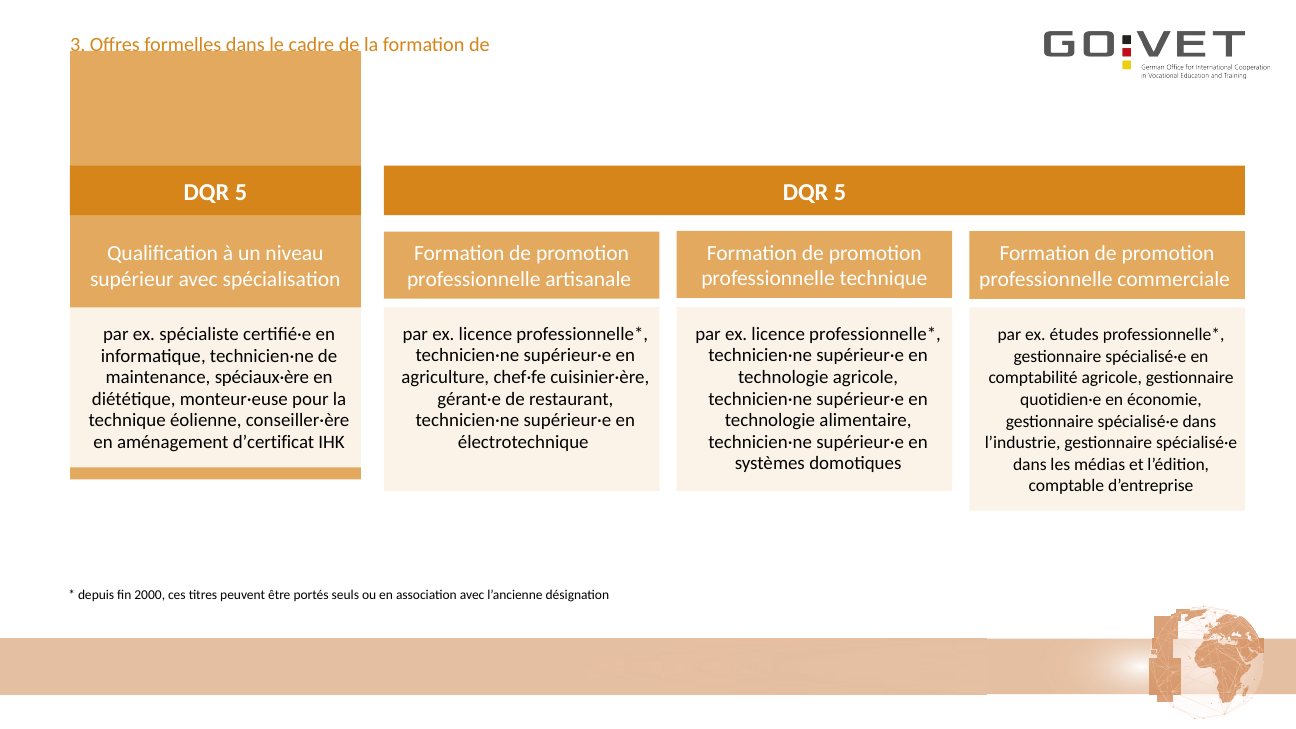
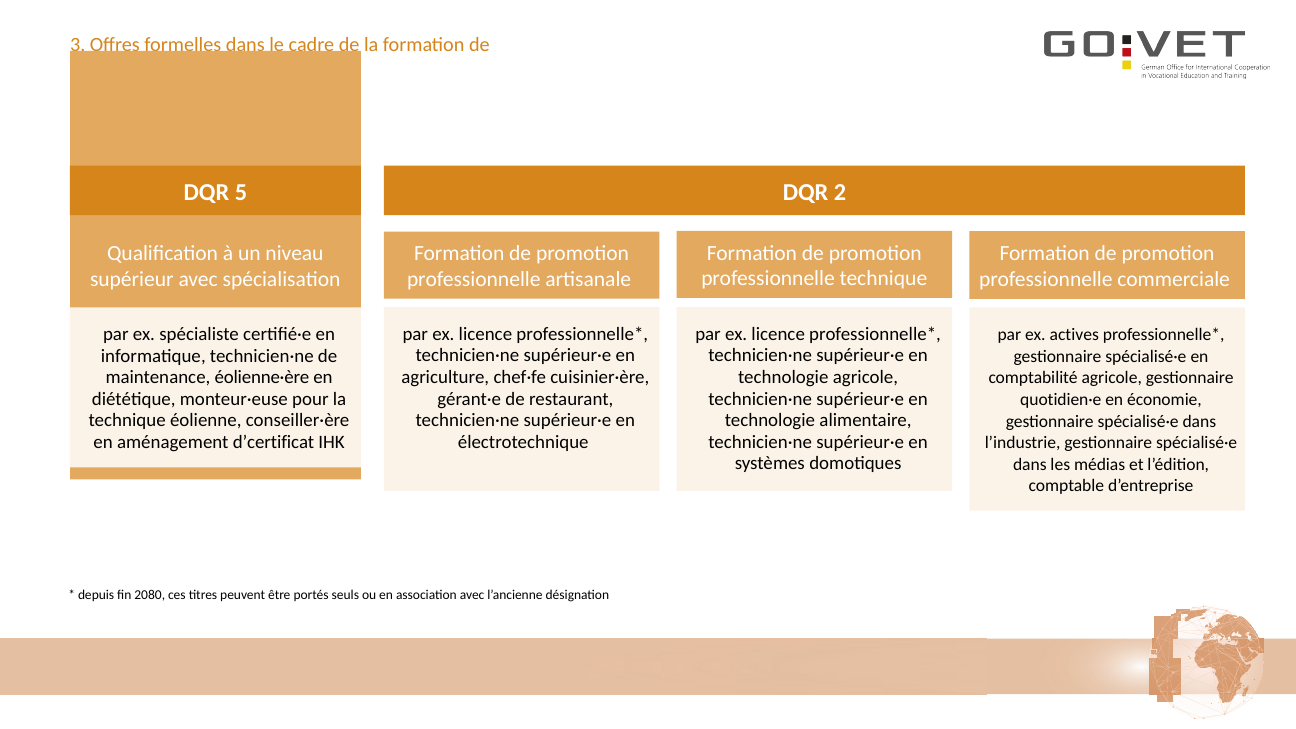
5 at (840, 193): 5 -> 2
études: études -> actives
spéciaux·ère: spéciaux·ère -> éolienne·ère
2000: 2000 -> 2080
